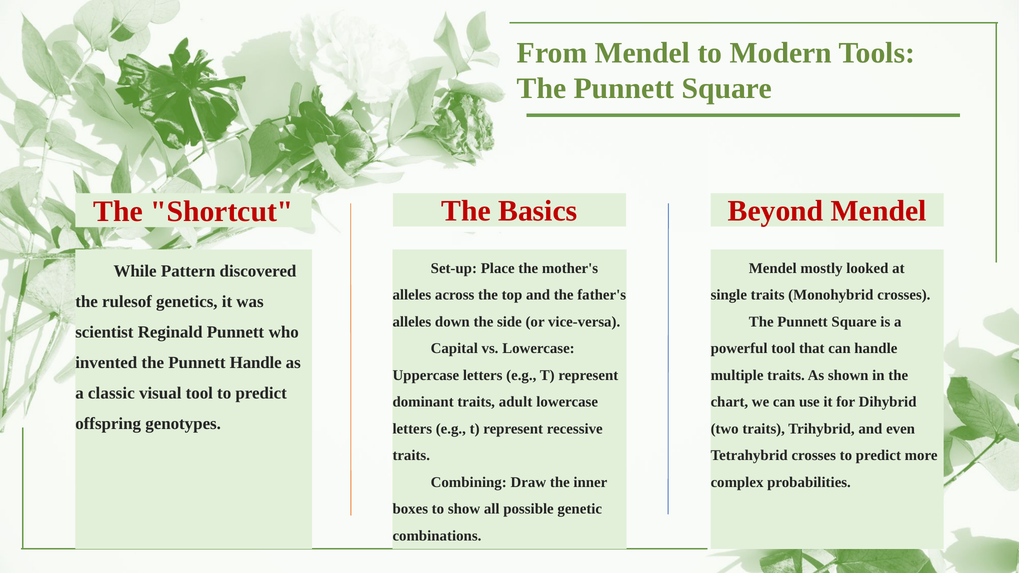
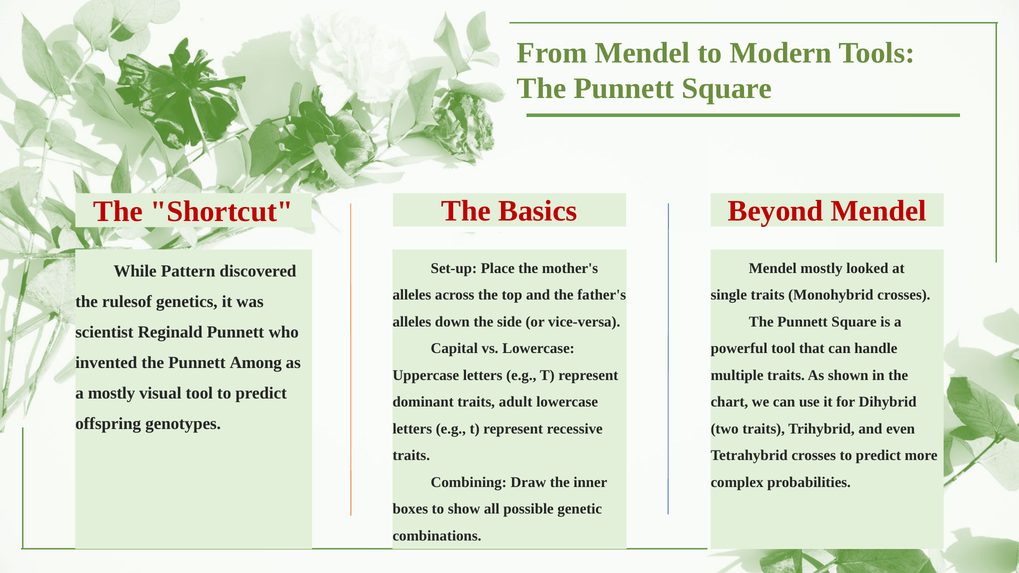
Punnett Handle: Handle -> Among
a classic: classic -> mostly
